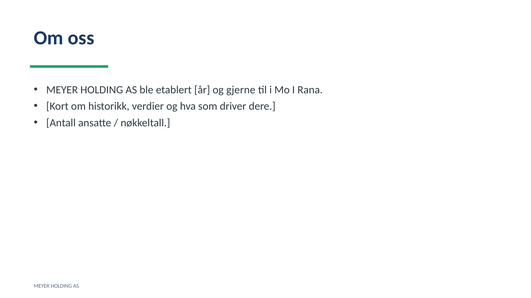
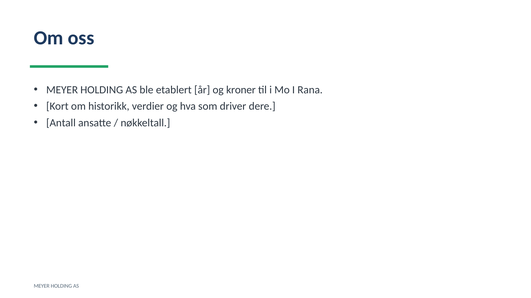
gjerne: gjerne -> kroner
